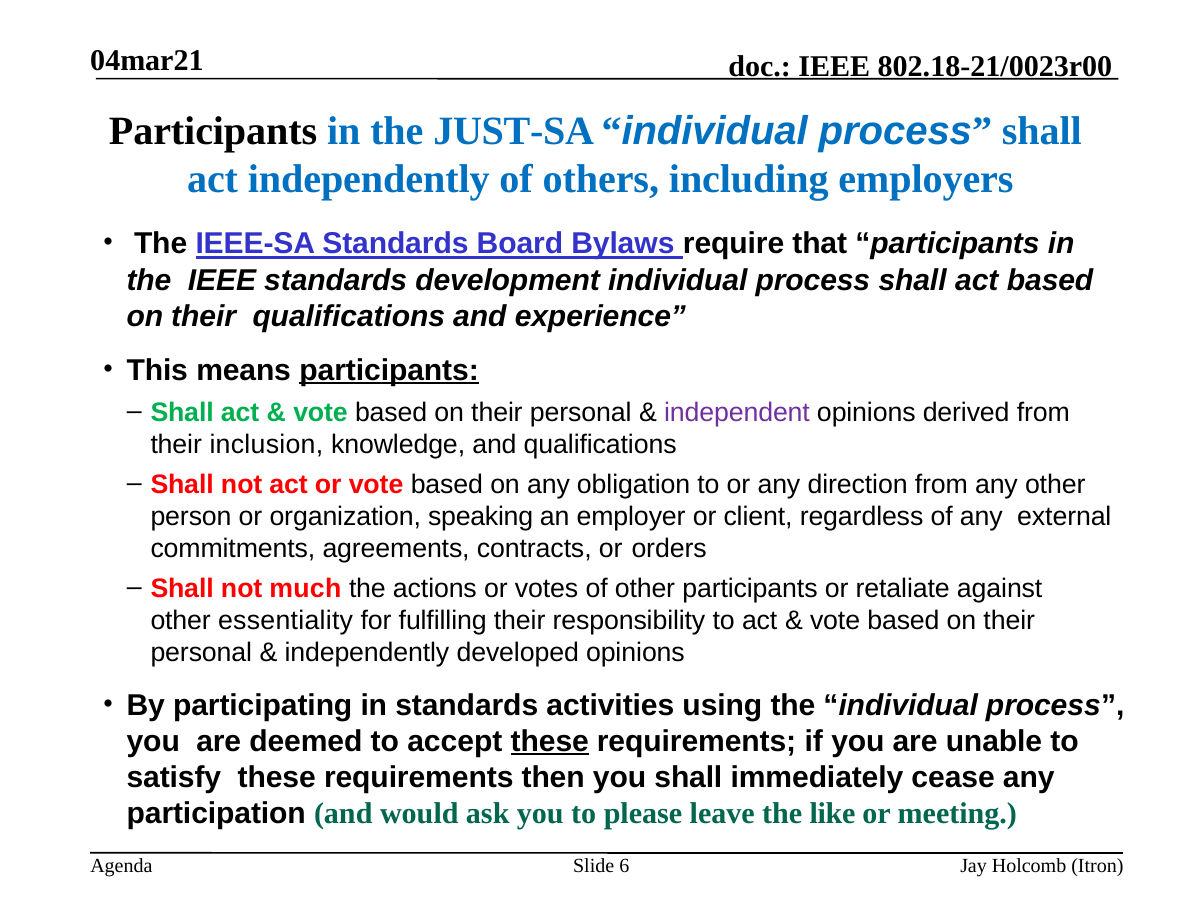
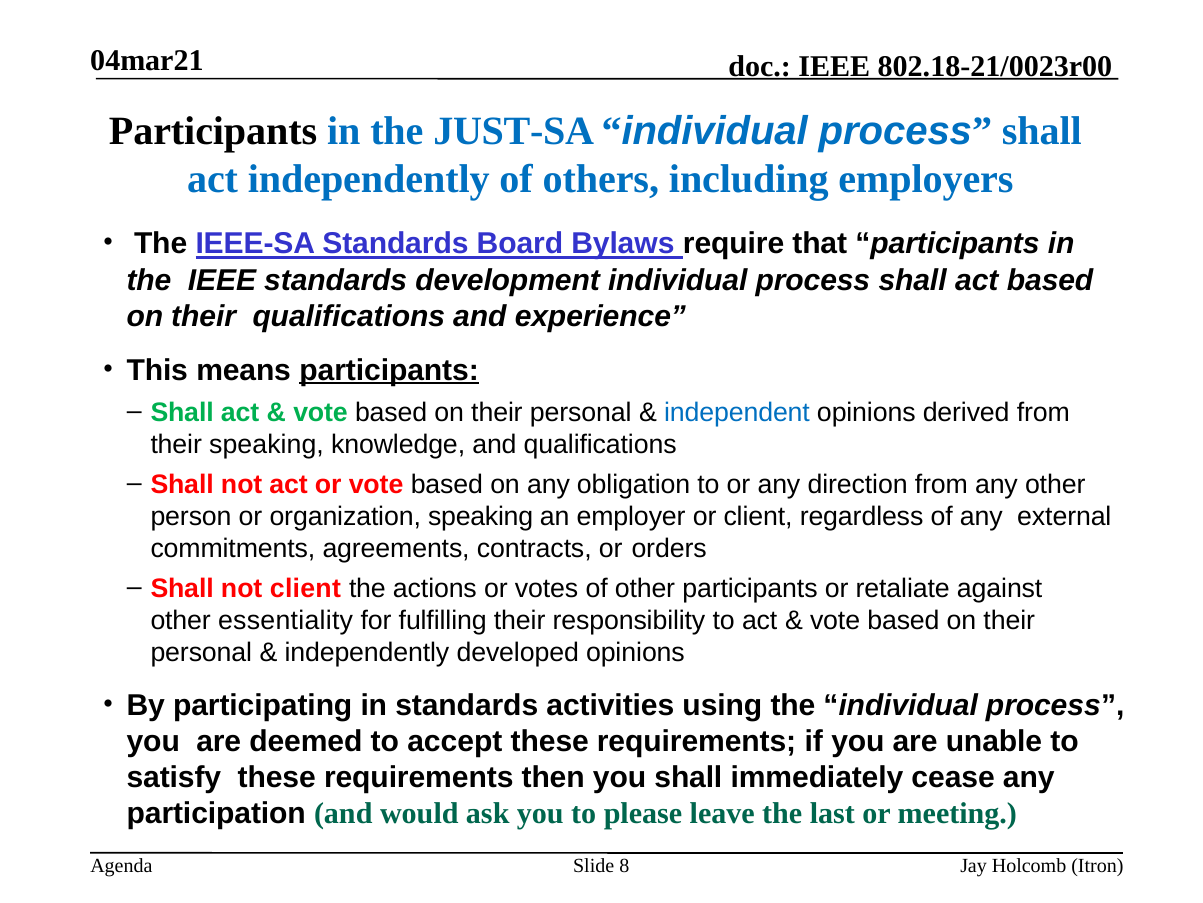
independent colour: purple -> blue
their inclusion: inclusion -> speaking
not much: much -> client
these at (550, 741) underline: present -> none
like: like -> last
6: 6 -> 8
